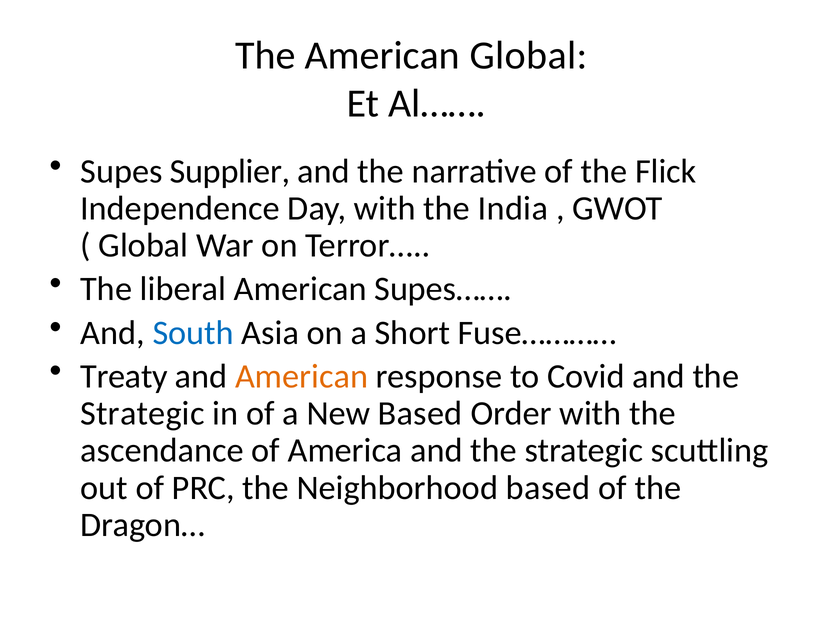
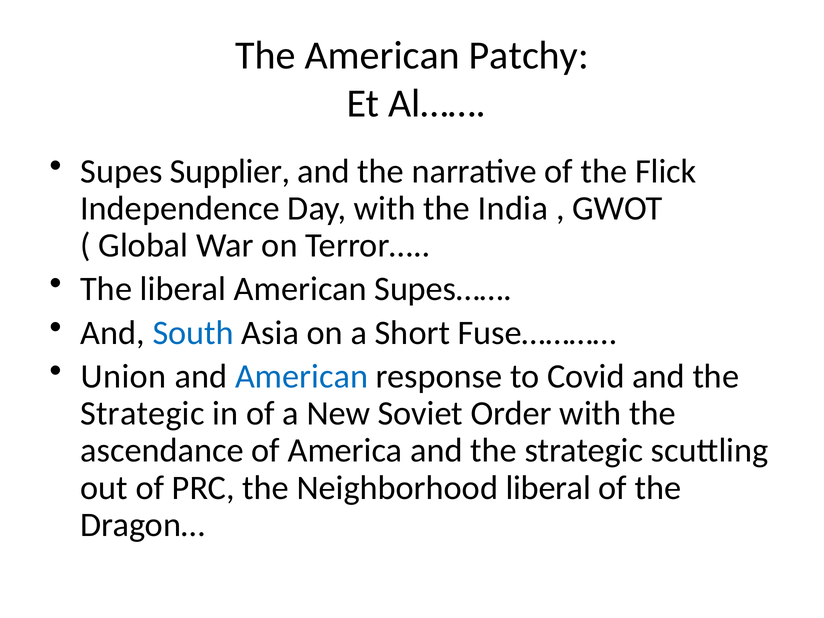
American Global: Global -> Patchy
Treaty: Treaty -> Union
American at (302, 376) colour: orange -> blue
New Based: Based -> Soviet
Neighborhood based: based -> liberal
